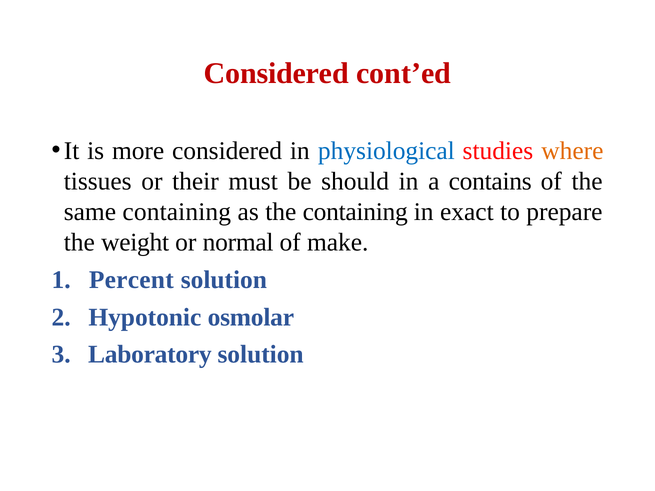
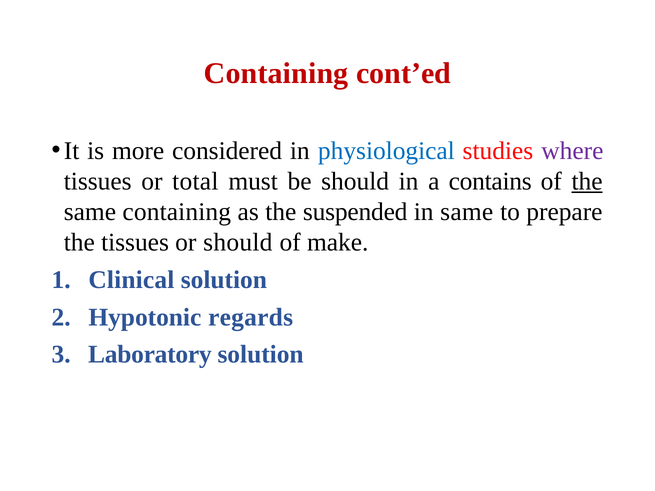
Considered at (276, 73): Considered -> Containing
where colour: orange -> purple
their: their -> total
the at (587, 182) underline: none -> present
the containing: containing -> suspended
in exact: exact -> same
the weight: weight -> tissues
or normal: normal -> should
Percent: Percent -> Clinical
osmolar: osmolar -> regards
